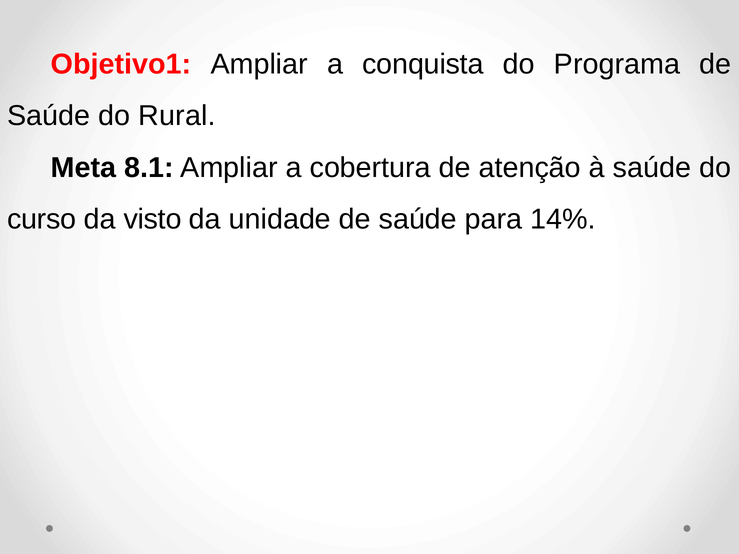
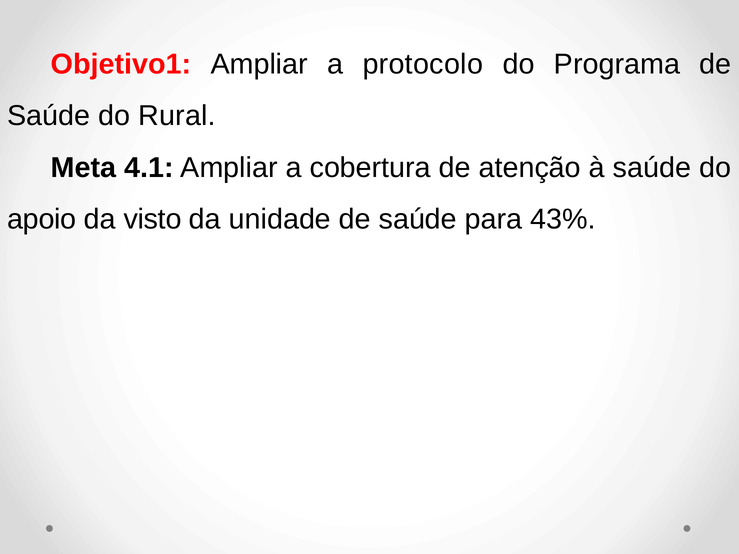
conquista: conquista -> protocolo
8.1: 8.1 -> 4.1
curso: curso -> apoio
14%: 14% -> 43%
